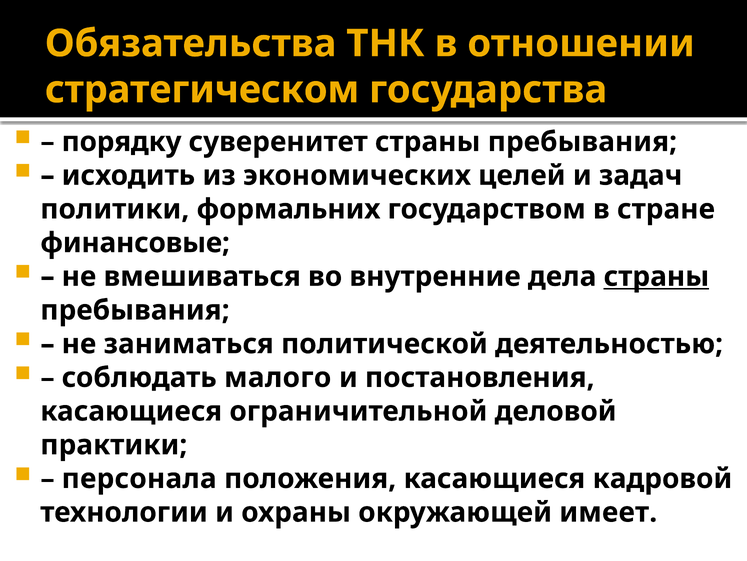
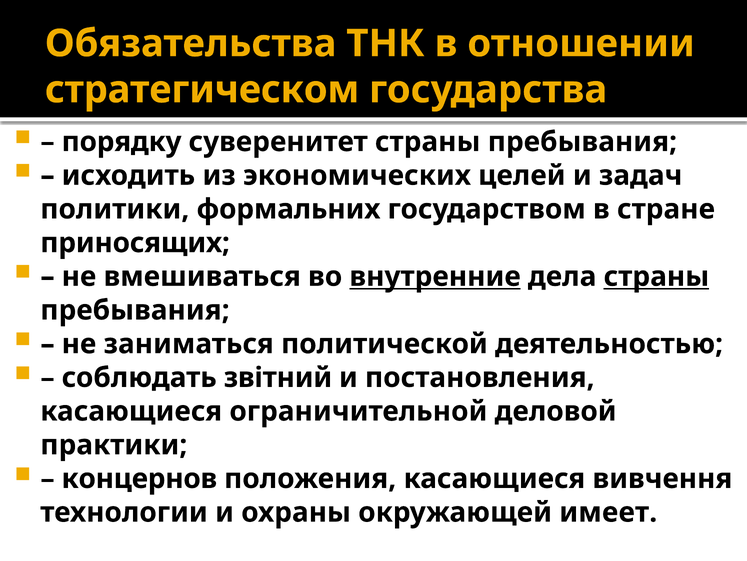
финансовые: финансовые -> приносящих
внутренние underline: none -> present
малого: малого -> звітний
персонала: персонала -> концернов
кадровой: кадровой -> вивчення
